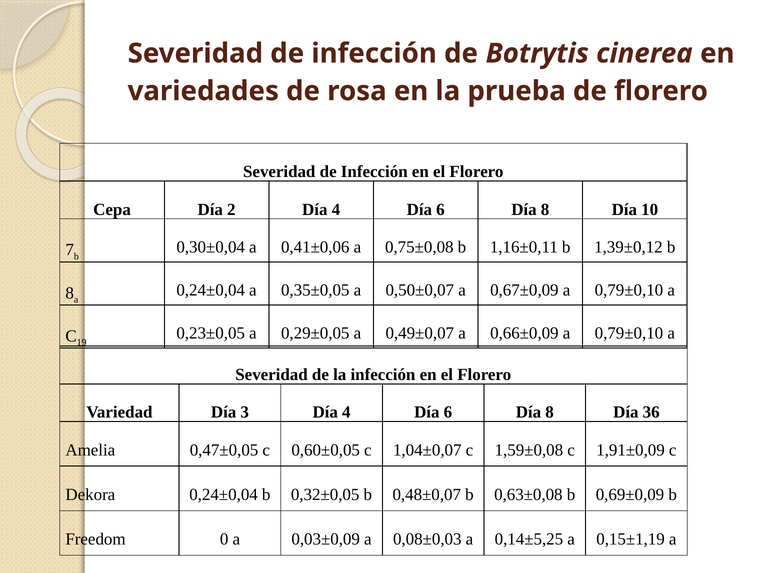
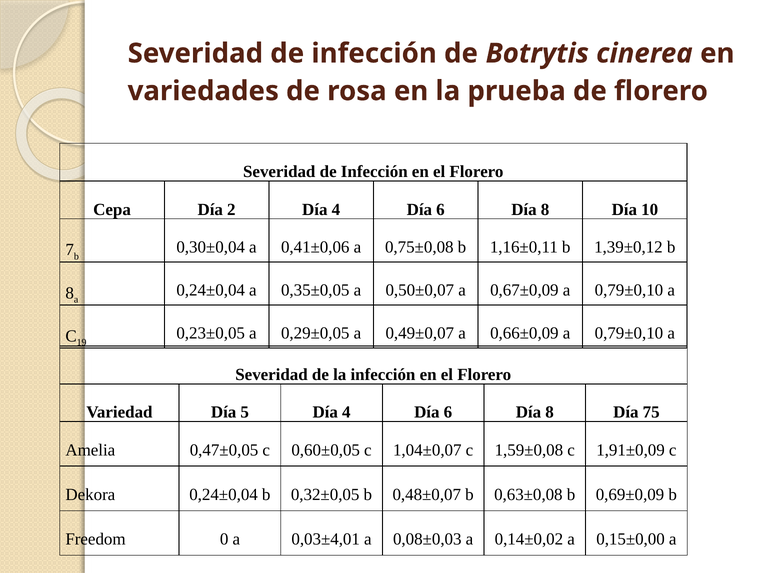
3: 3 -> 5
36: 36 -> 75
0,03±0,09: 0,03±0,09 -> 0,03±4,01
0,14±5,25: 0,14±5,25 -> 0,14±0,02
0,15±1,19: 0,15±1,19 -> 0,15±0,00
